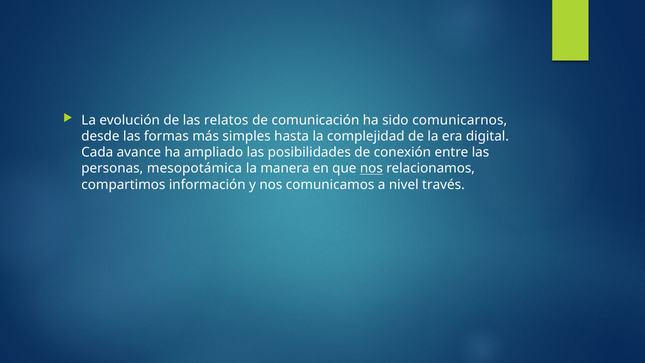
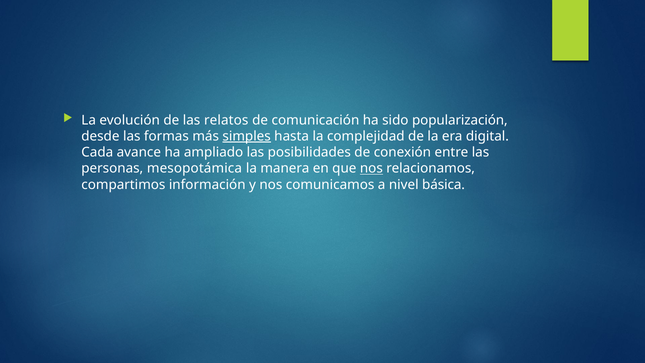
comunicarnos: comunicarnos -> popularización
simples underline: none -> present
través: través -> básica
